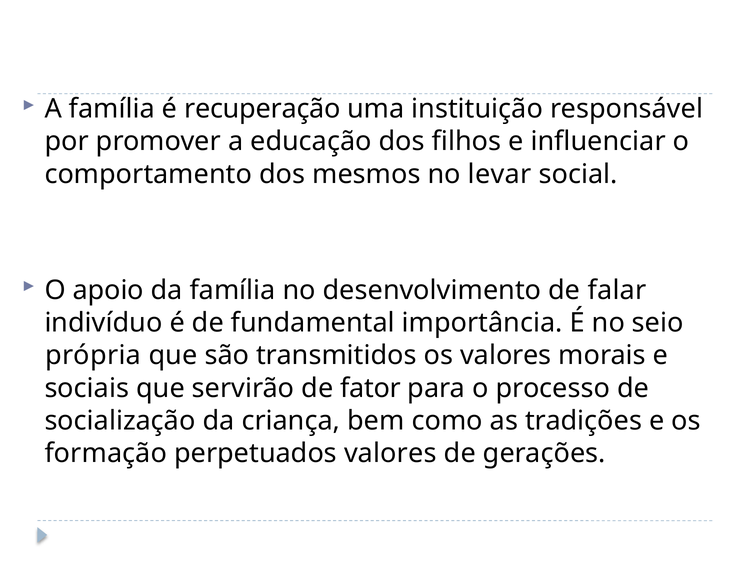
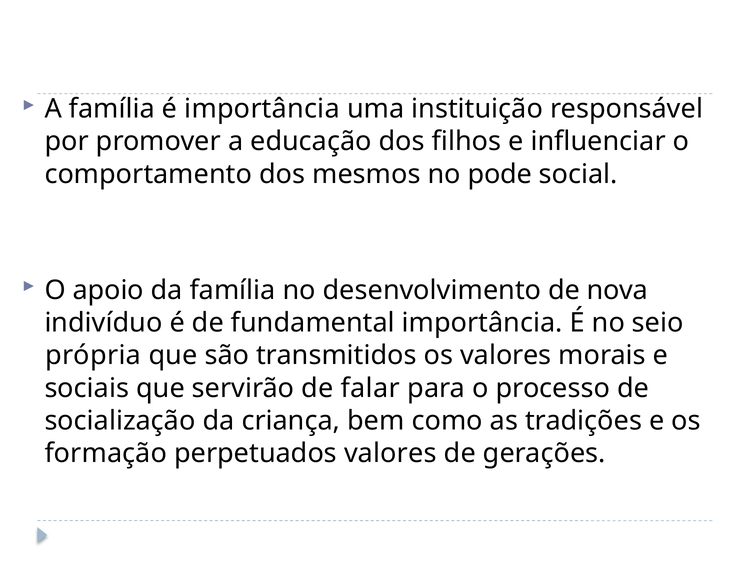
é recuperação: recuperação -> importância
levar: levar -> pode
falar: falar -> nova
fator: fator -> falar
